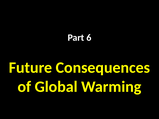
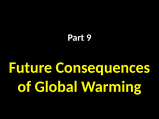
6: 6 -> 9
